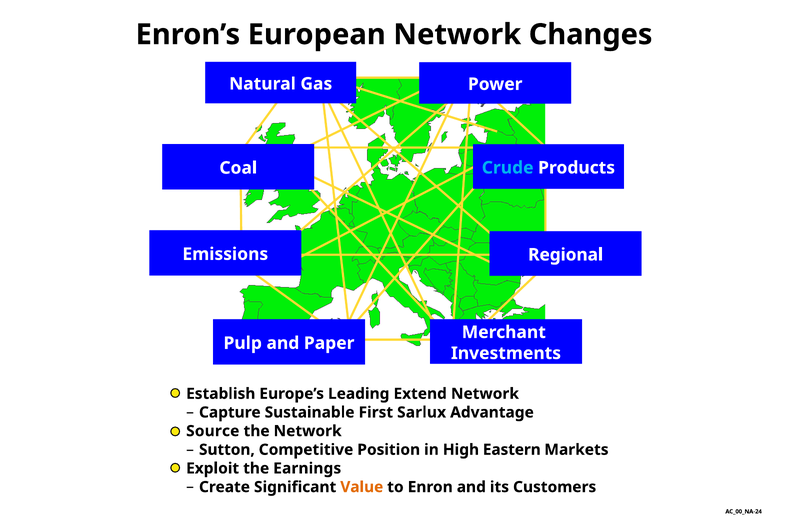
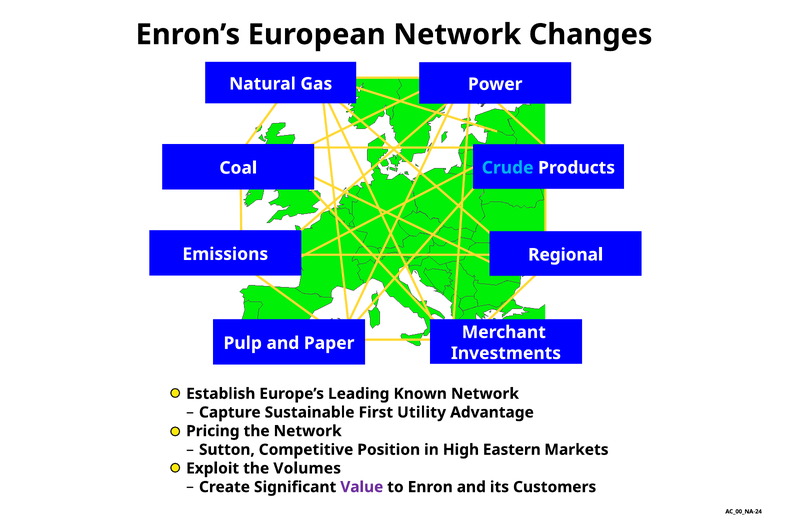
Extend: Extend -> Known
Sarlux: Sarlux -> Utility
Source: Source -> Pricing
Earnings: Earnings -> Volumes
Value colour: orange -> purple
